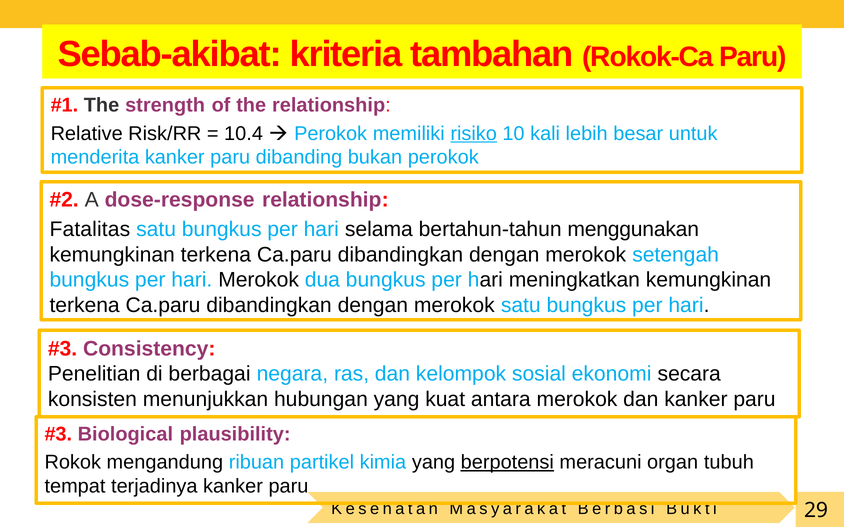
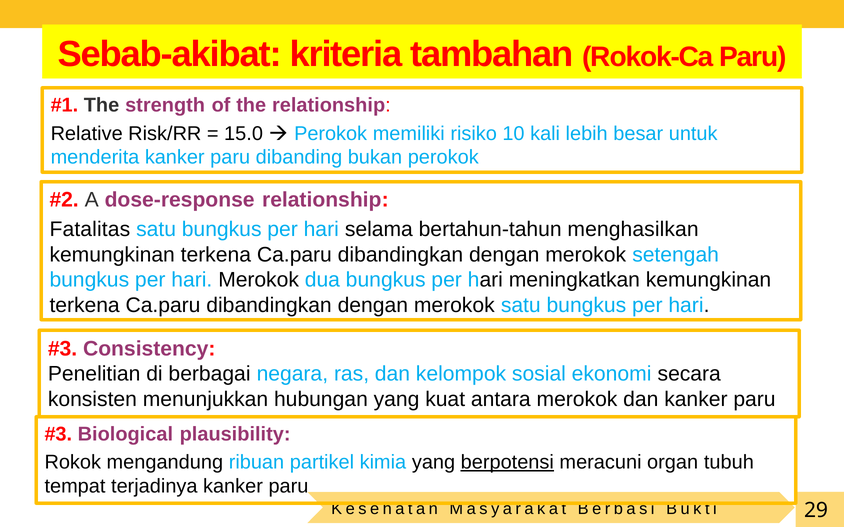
10.4: 10.4 -> 15.0
risiko underline: present -> none
menggunakan: menggunakan -> menghasilkan
